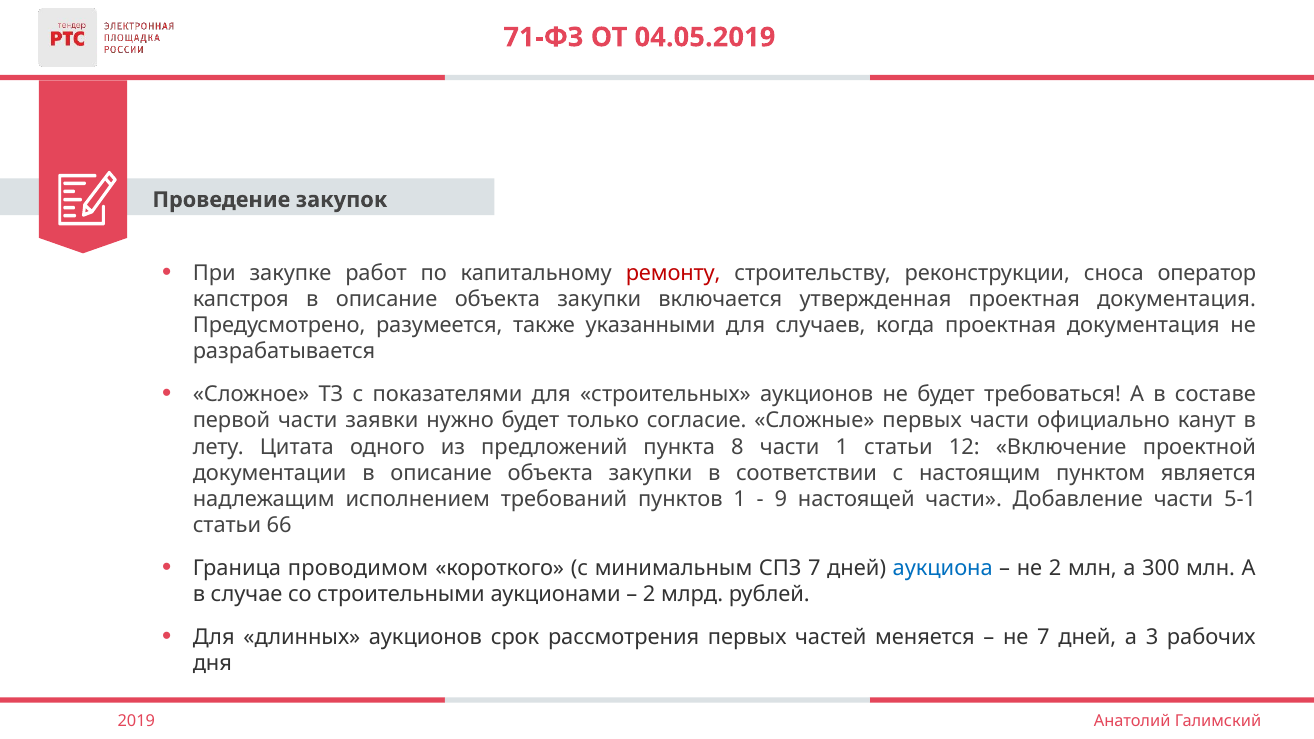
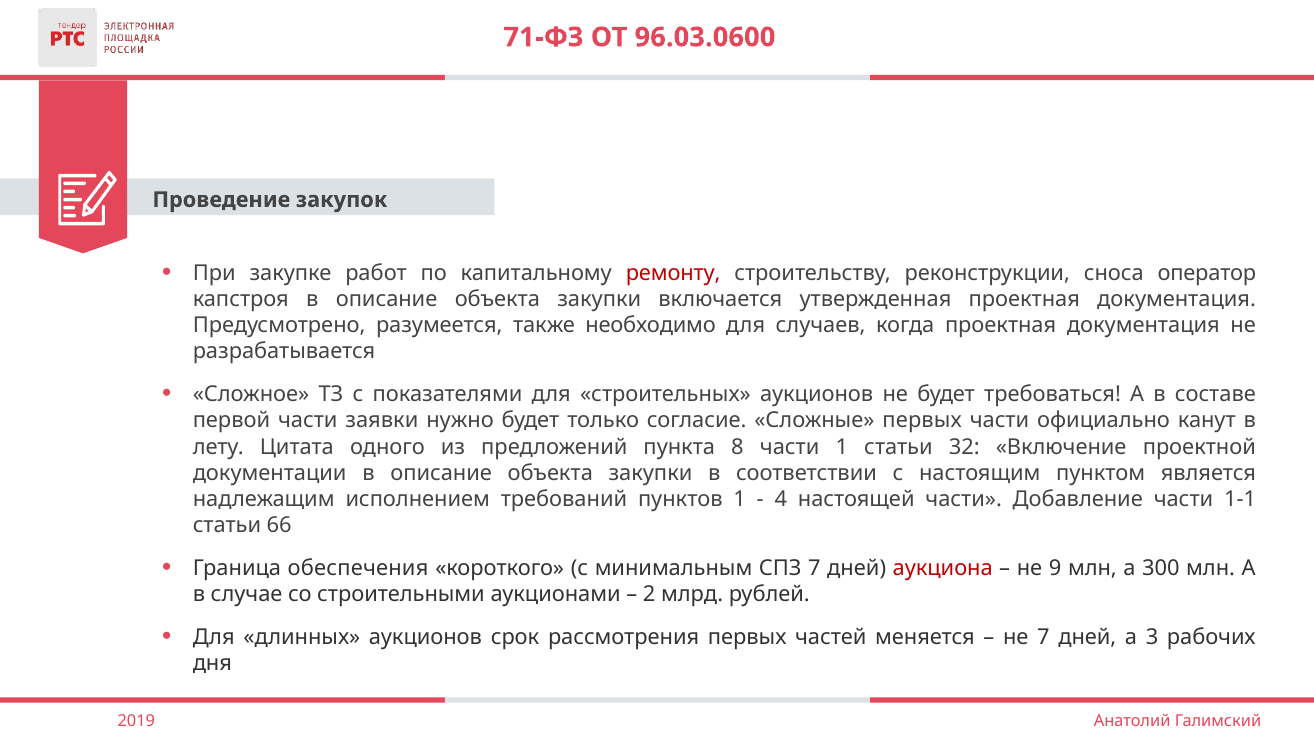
04.05.2019: 04.05.2019 -> 96.03.0600
указанными: указанными -> необходимо
12: 12 -> 32
9: 9 -> 4
5-1: 5-1 -> 1-1
проводимом: проводимом -> обеспечения
аукциона colour: blue -> red
не 2: 2 -> 9
